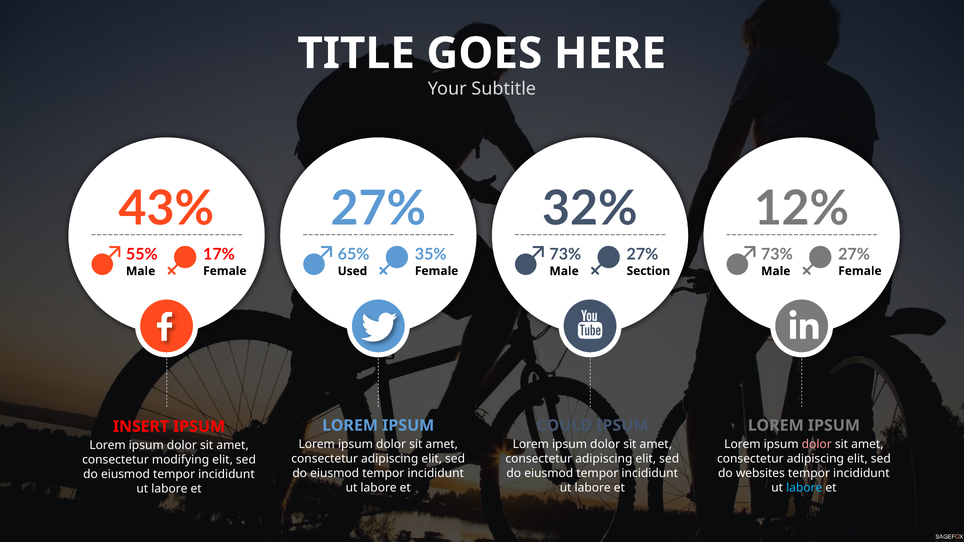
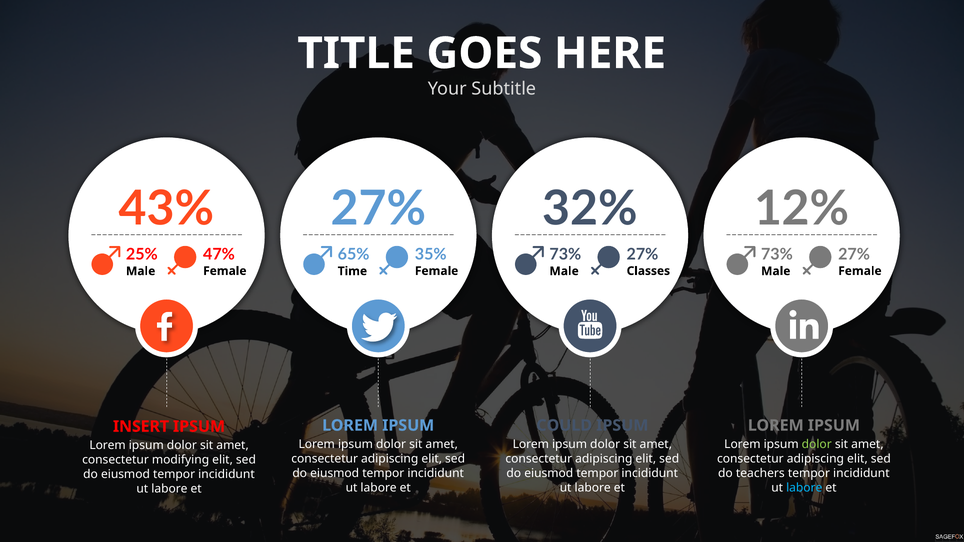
17%: 17% -> 47%
55%: 55% -> 25%
Section: Section -> Classes
Used: Used -> Time
dolor at (817, 445) colour: pink -> light green
websites: websites -> teachers
